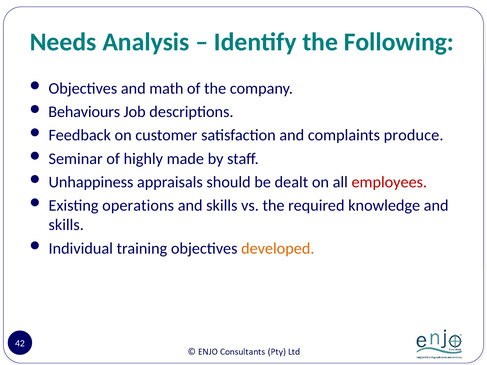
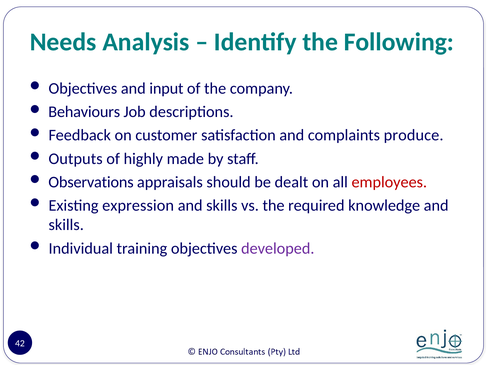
math: math -> input
Seminar: Seminar -> Outputs
Unhappiness: Unhappiness -> Observations
operations: operations -> expression
developed colour: orange -> purple
